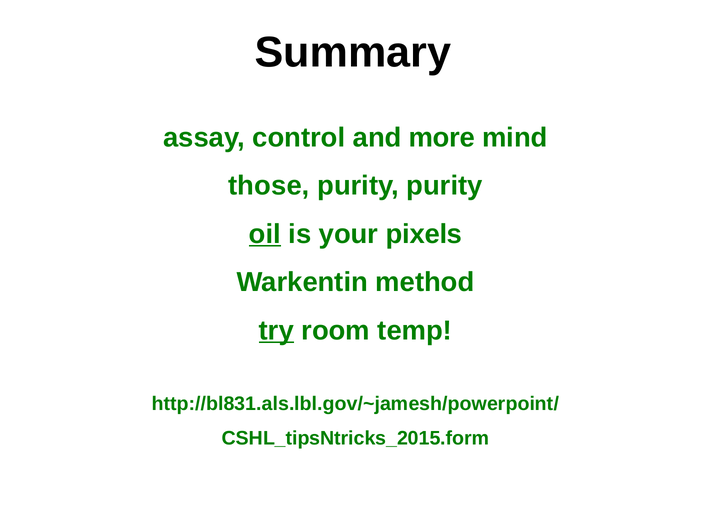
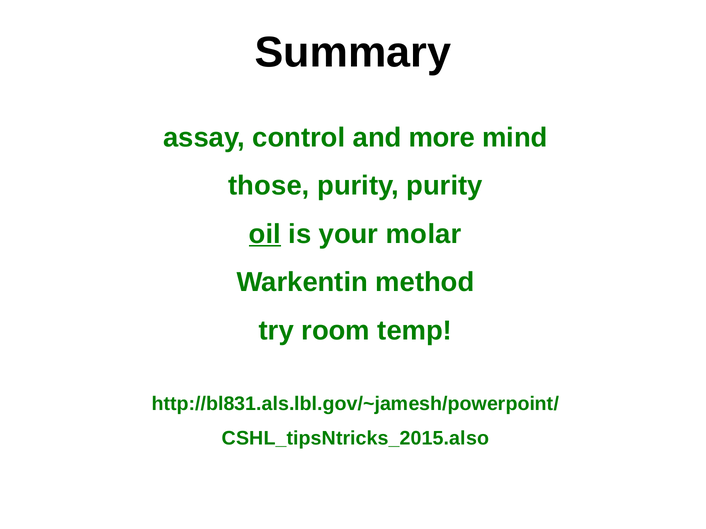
pixels: pixels -> molar
try underline: present -> none
CSHL_tipsNtricks_2015.form: CSHL_tipsNtricks_2015.form -> CSHL_tipsNtricks_2015.also
